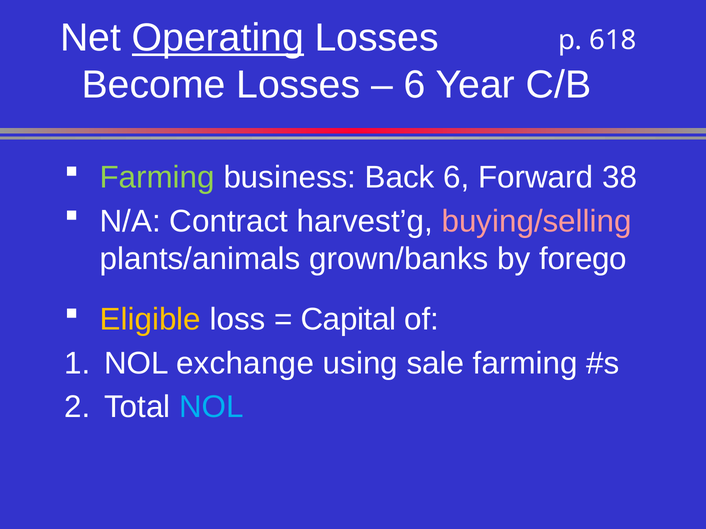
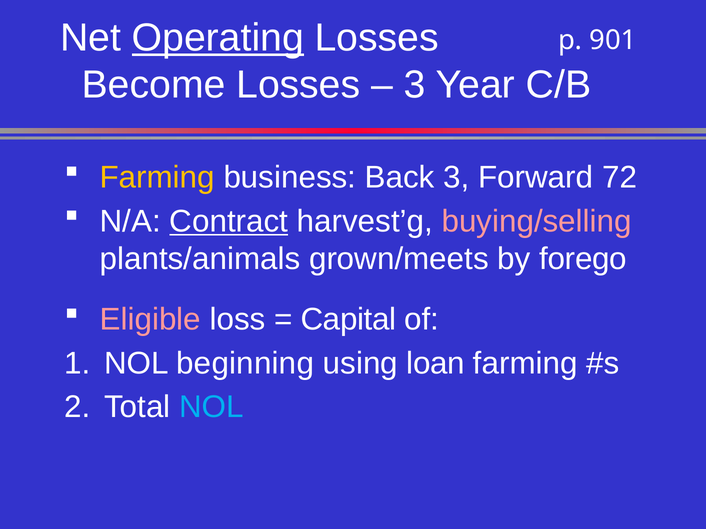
618: 618 -> 901
6 at (415, 85): 6 -> 3
Farming at (157, 178) colour: light green -> yellow
Back 6: 6 -> 3
38: 38 -> 72
Contract underline: none -> present
grown/banks: grown/banks -> grown/meets
Eligible colour: yellow -> pink
exchange: exchange -> beginning
sale: sale -> loan
